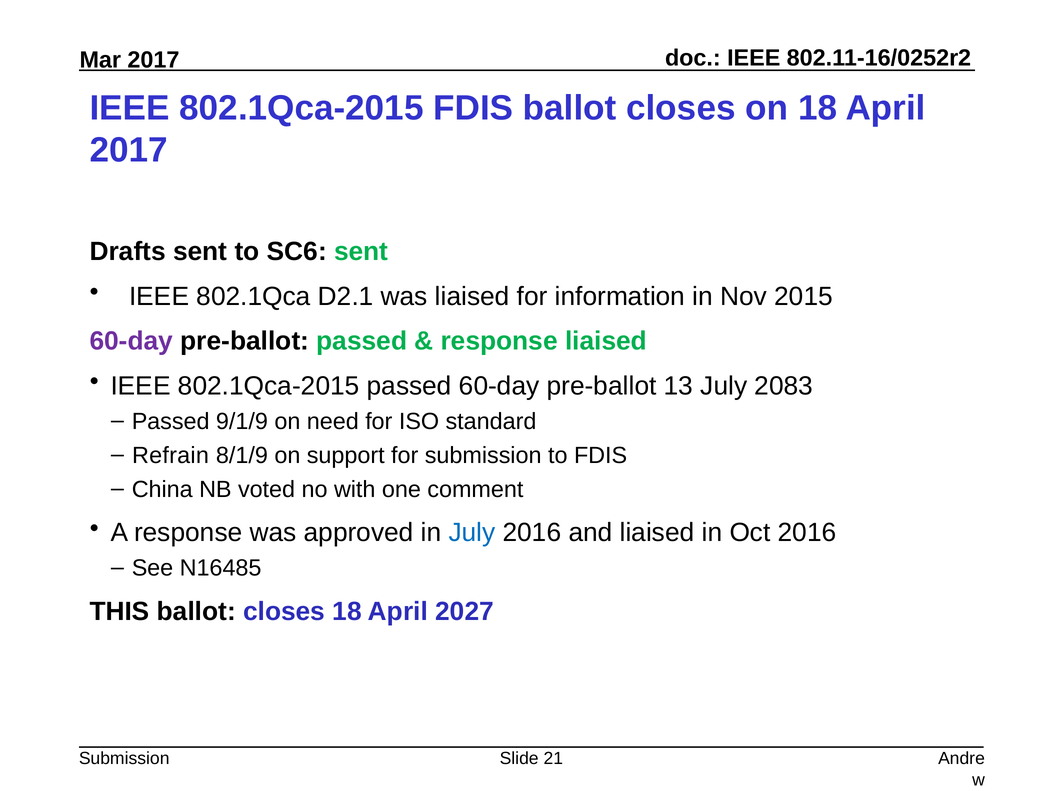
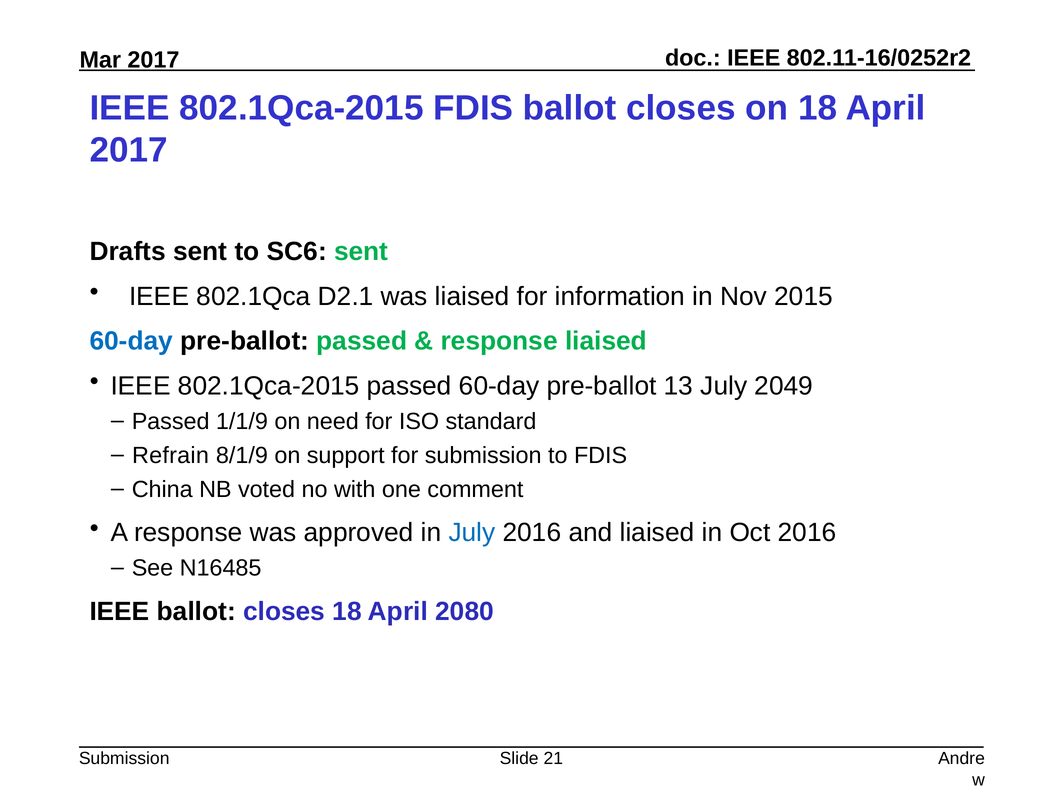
60-day at (131, 341) colour: purple -> blue
2083: 2083 -> 2049
9/1/9: 9/1/9 -> 1/1/9
THIS at (120, 611): THIS -> IEEE
2027: 2027 -> 2080
